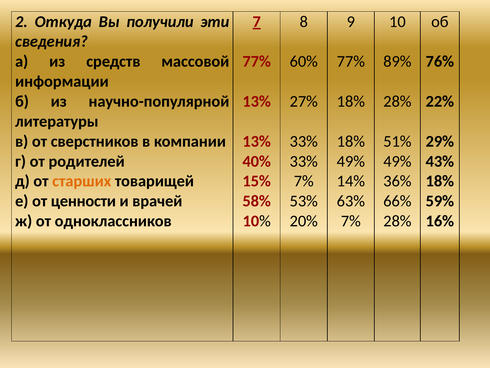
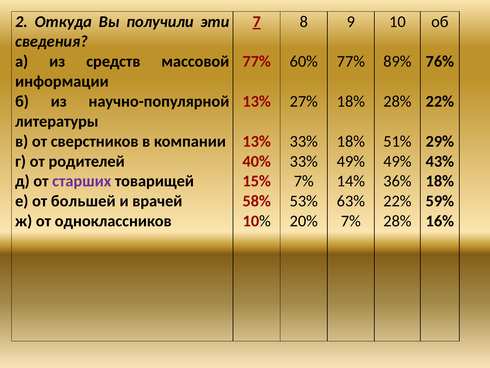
старших colour: orange -> purple
ценности: ценности -> большей
66% at (397, 201): 66% -> 22%
